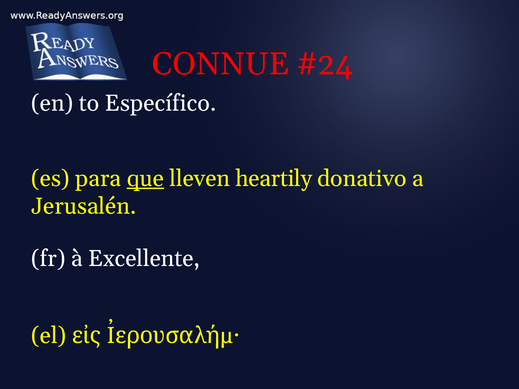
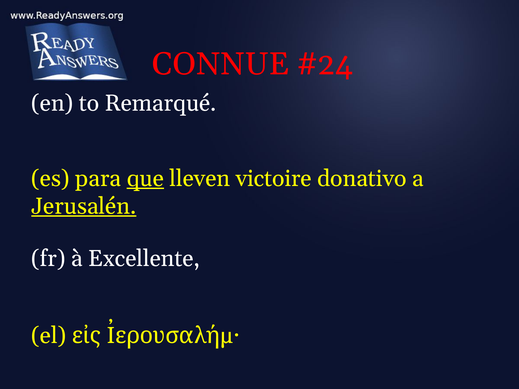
Específico: Específico -> Remarqué
heartily: heartily -> victoire
Jerusalén underline: none -> present
